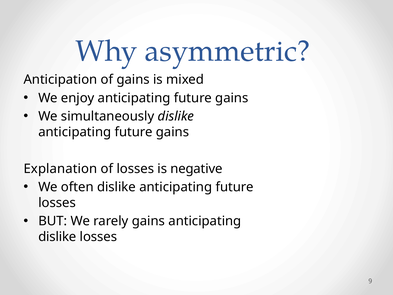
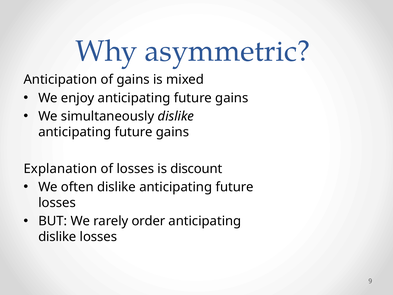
negative: negative -> discount
rarely gains: gains -> order
